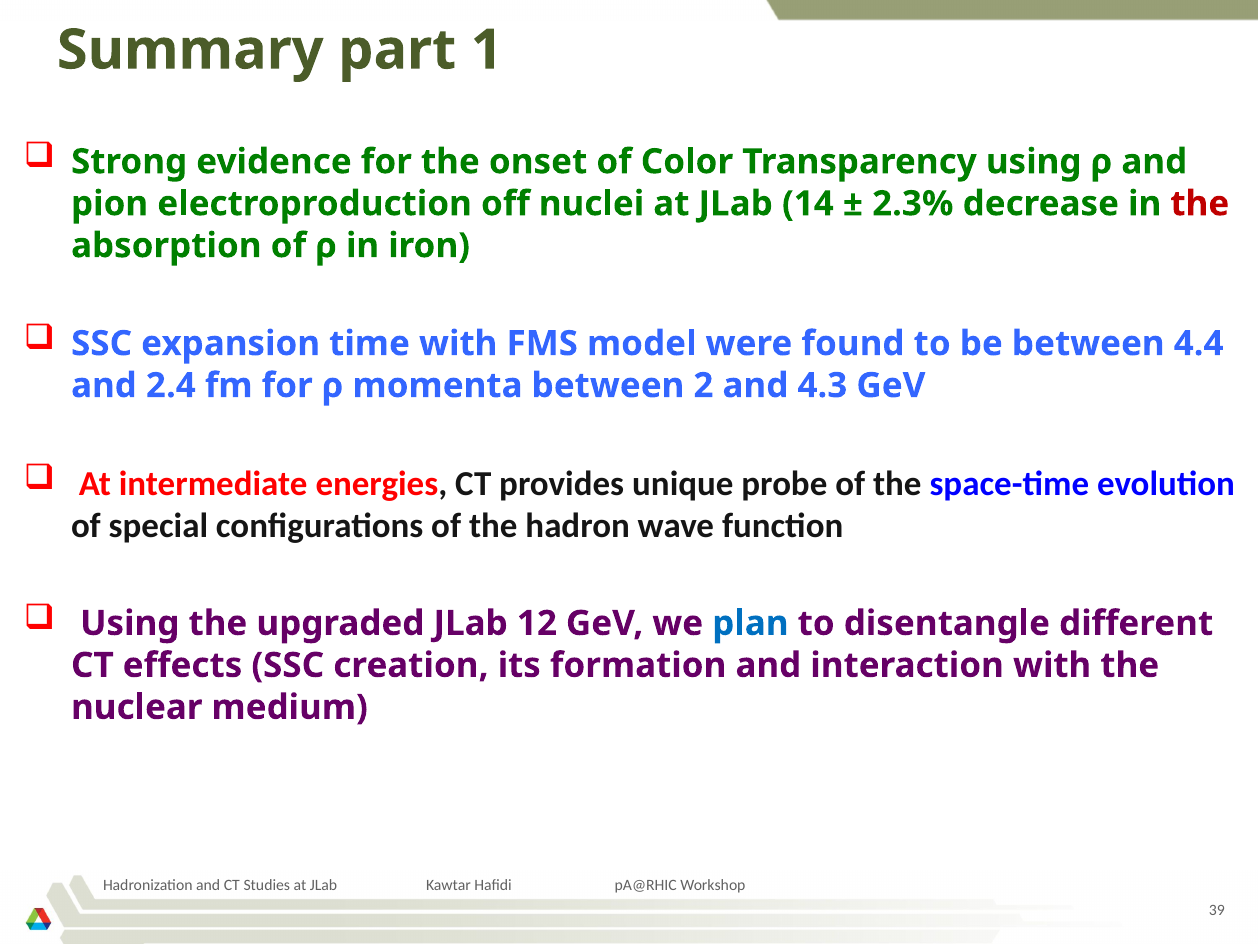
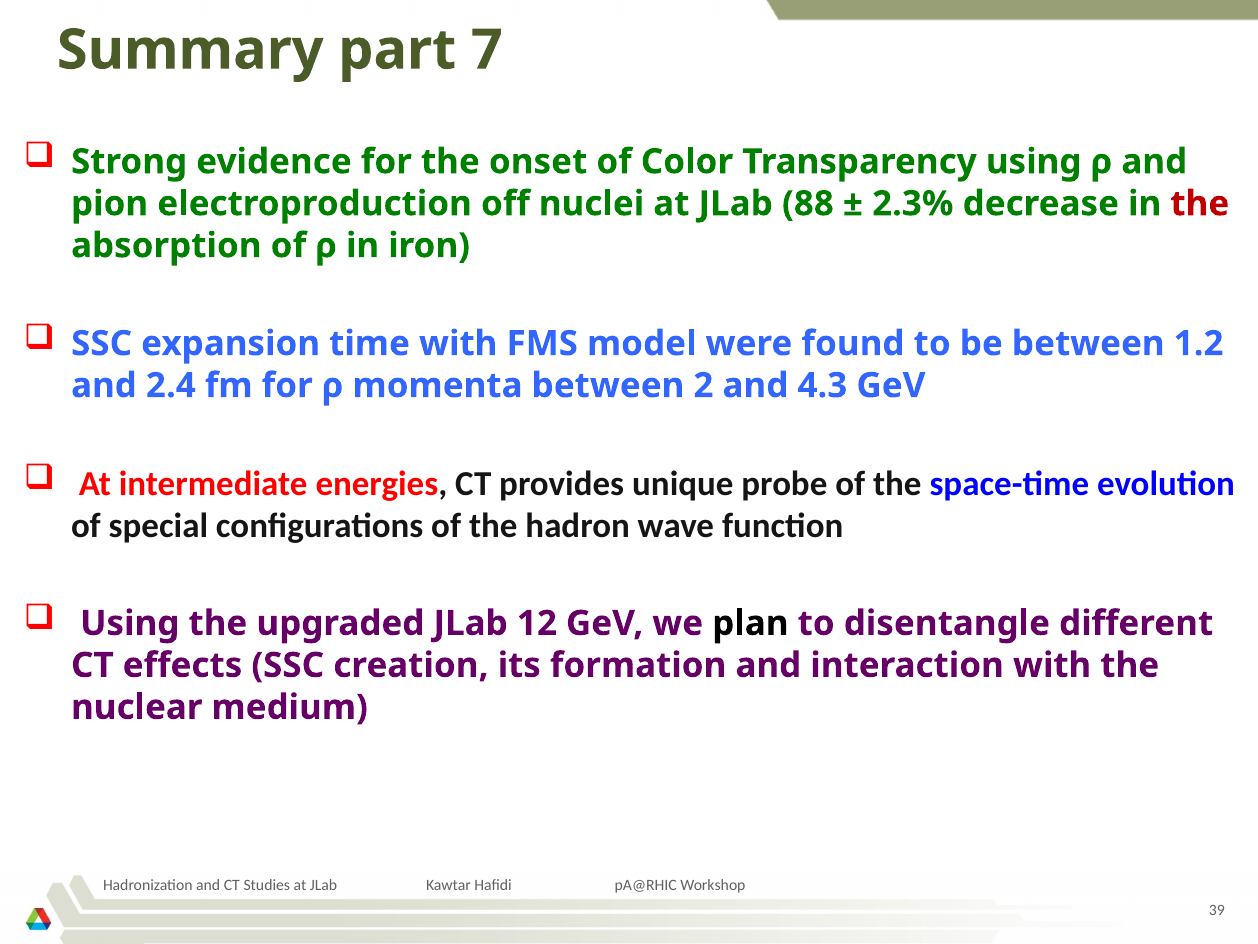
1: 1 -> 7
14: 14 -> 88
4.4: 4.4 -> 1.2
plan colour: blue -> black
